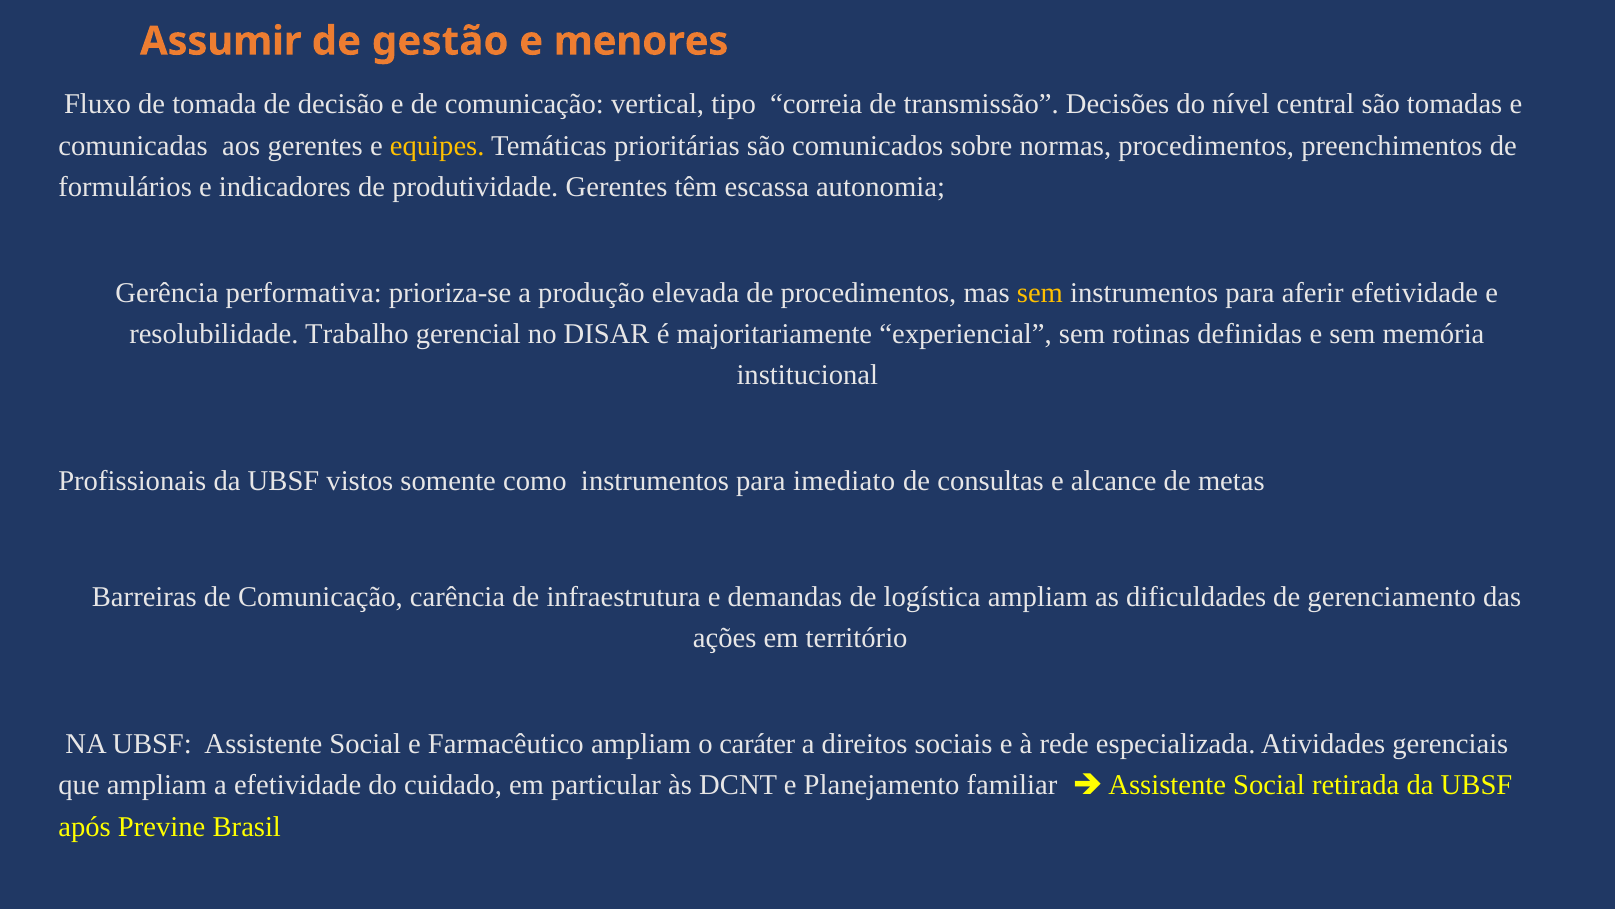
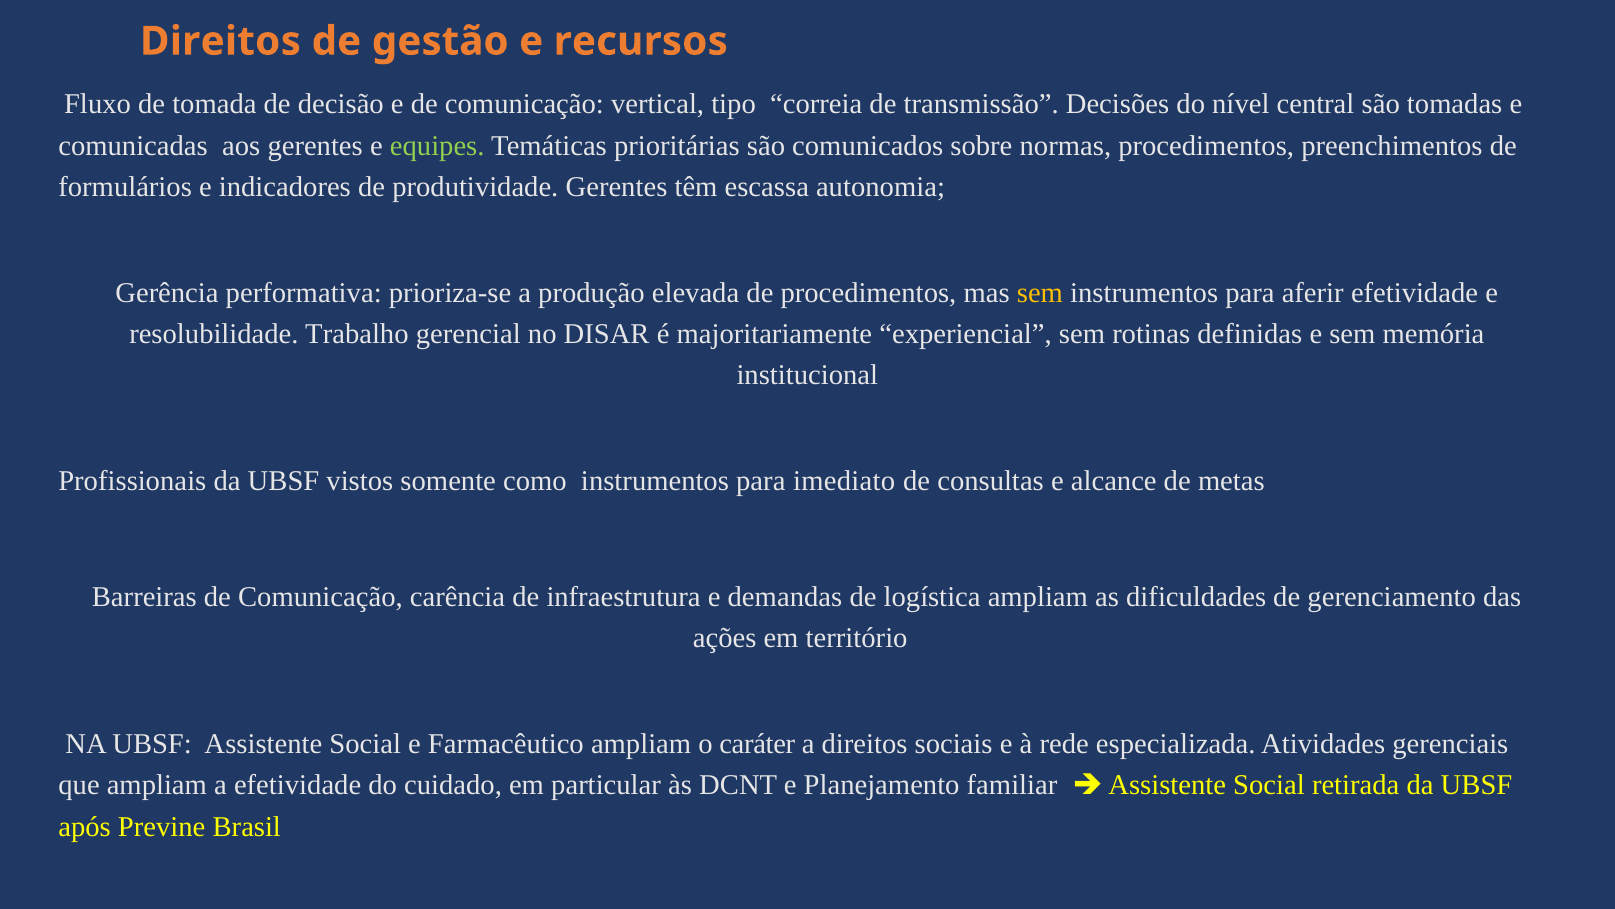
Assumir at (221, 41): Assumir -> Direitos
menores: menores -> recursos
equipes colour: yellow -> light green
